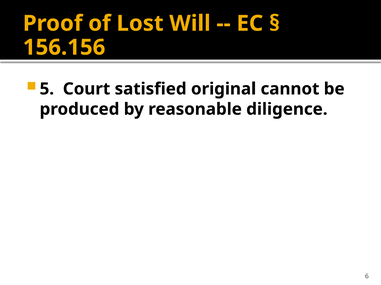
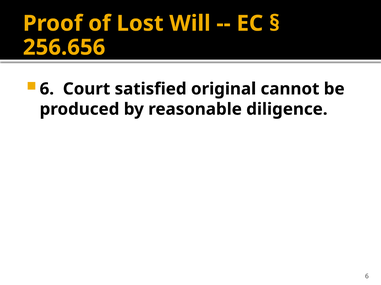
156.156: 156.156 -> 256.656
5 at (47, 89): 5 -> 6
